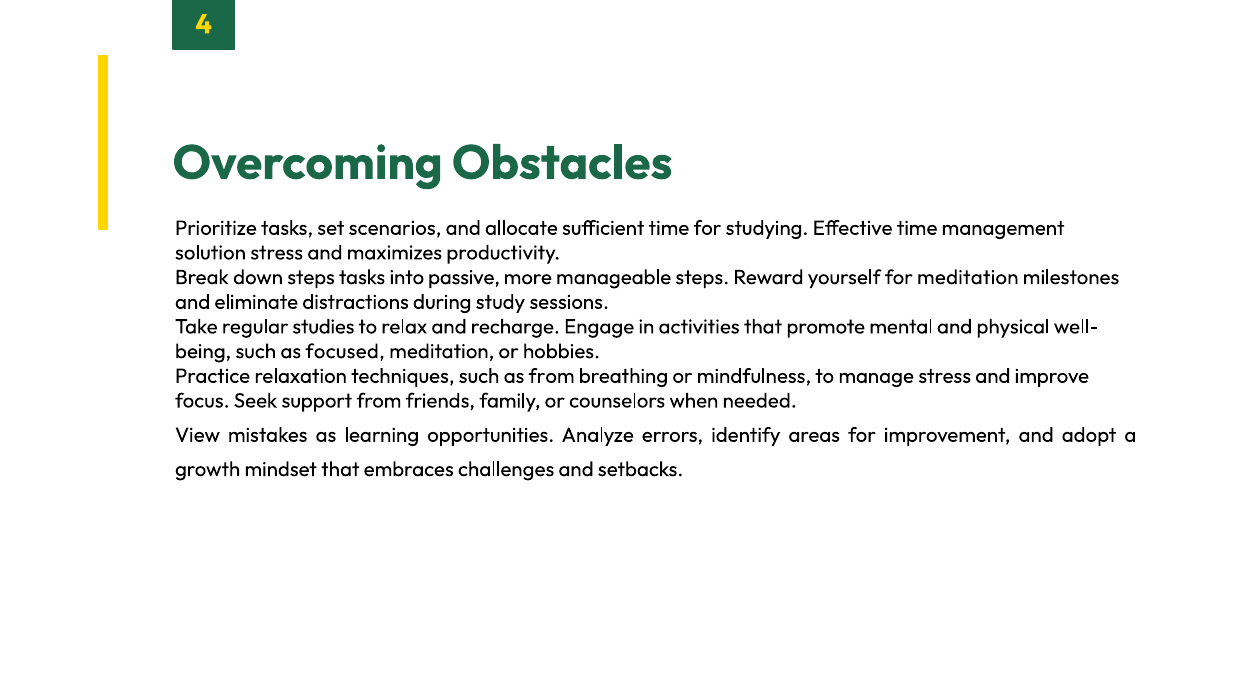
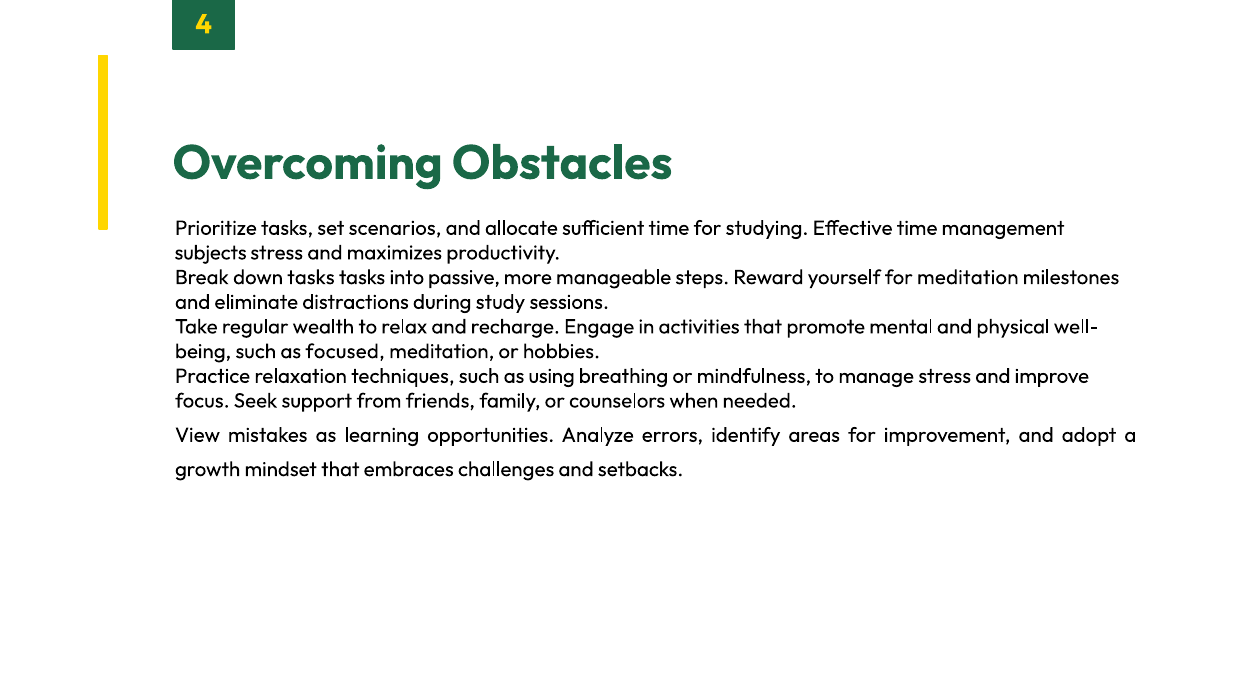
solution: solution -> subjects
down steps: steps -> tasks
studies: studies -> wealth
as from: from -> using
